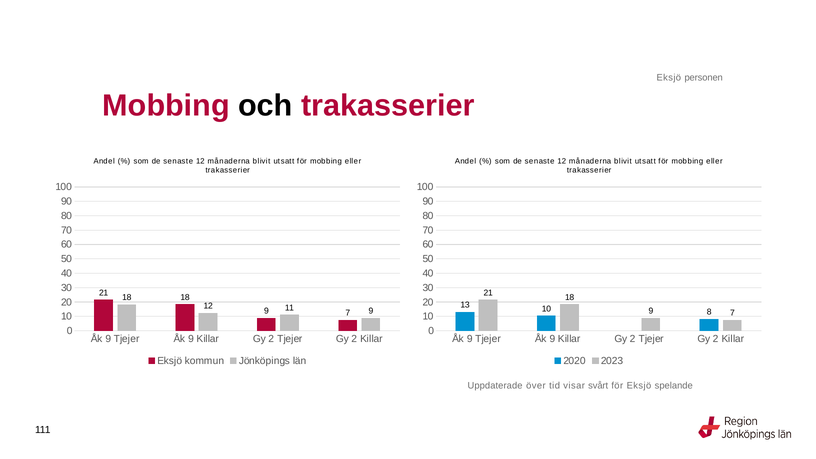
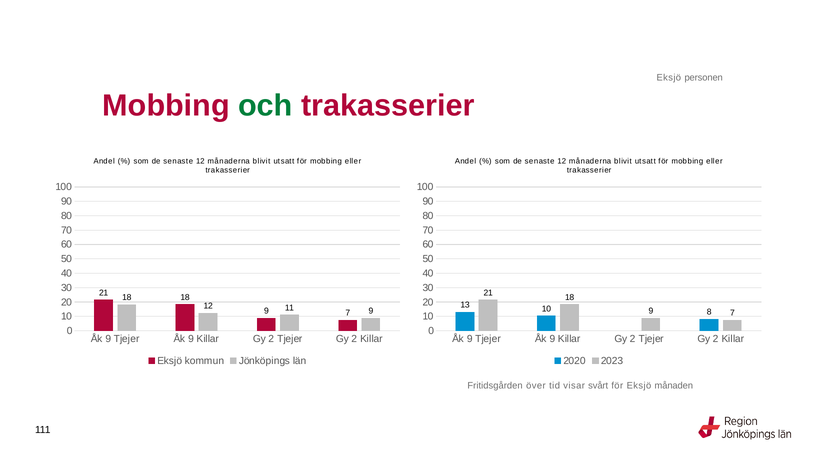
och colour: black -> green
Uppdaterade: Uppdaterade -> Fritidsgården
spelande: spelande -> månaden
